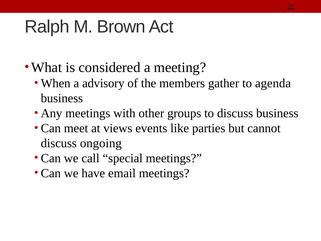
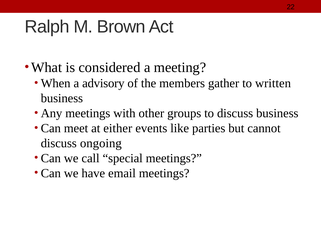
agenda: agenda -> written
views: views -> either
